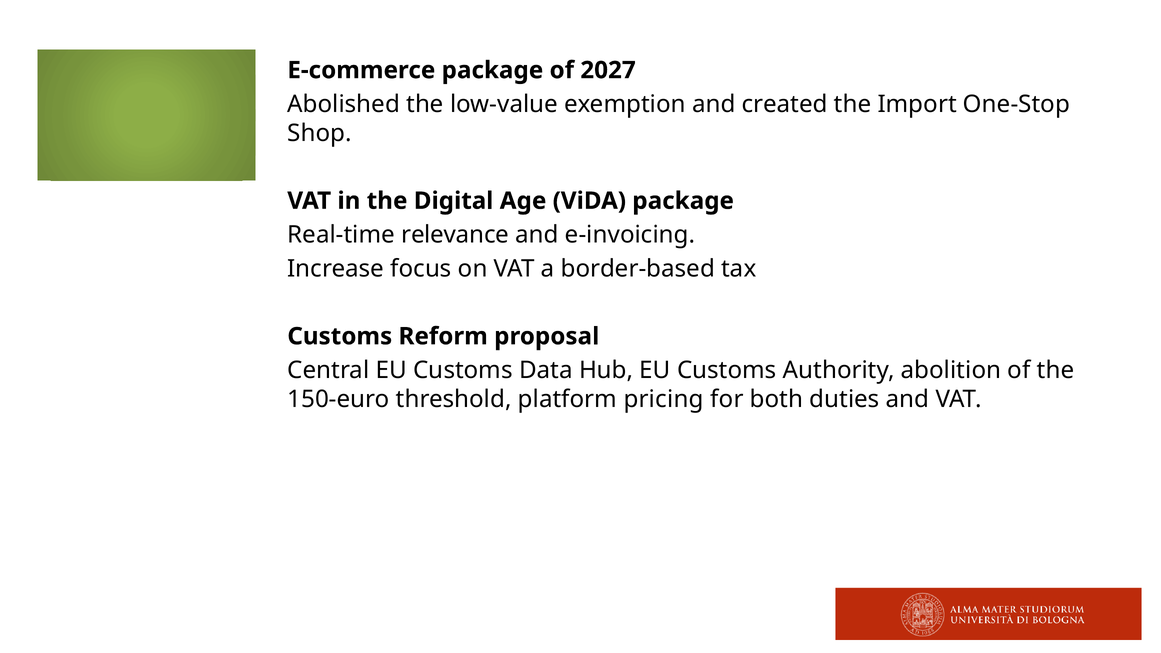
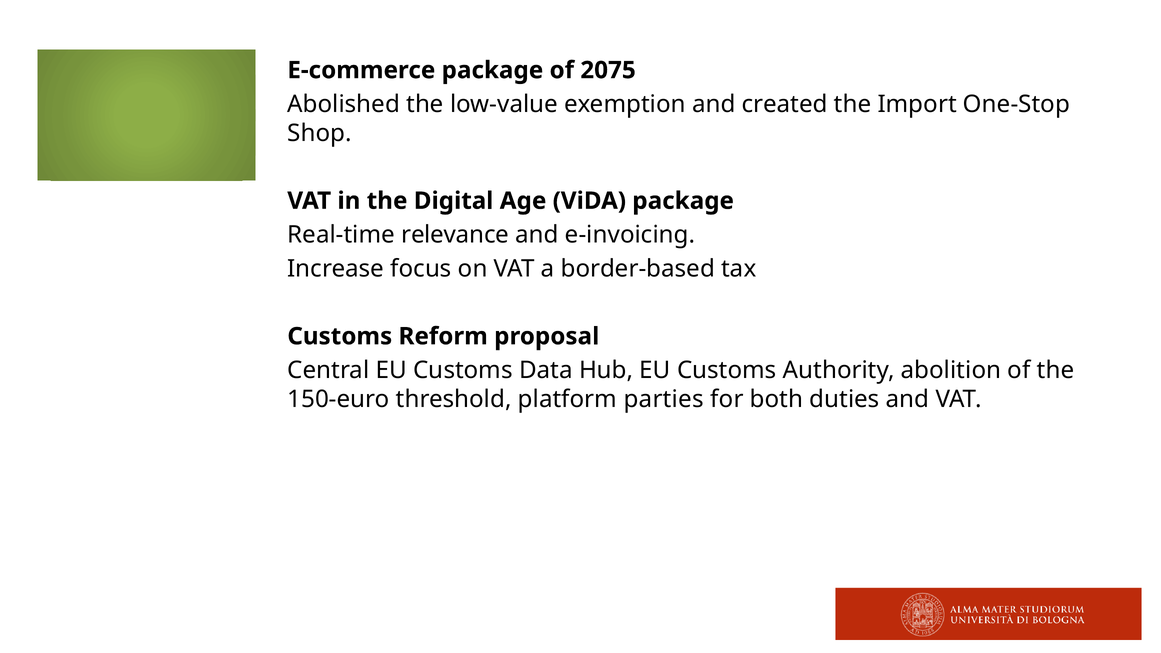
2027: 2027 -> 2075
pricing: pricing -> parties
